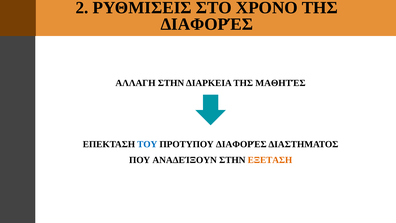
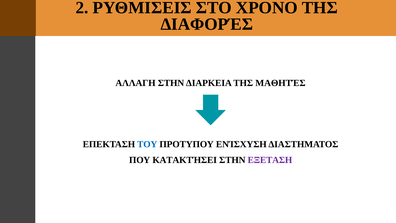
ΠΡΟΤΥΠΟΥ ΔΙΑΦΟΡΈΣ: ΔΙΑΦΟΡΈΣ -> ΕΝΊΣΧΥΣΗ
ΑΝΑΔΕΊΞΟΥΝ: ΑΝΑΔΕΊΞΟΥΝ -> ΚΑΤΑΚΤΉΣΕΙ
ΕΞΕΤΑΣΗ colour: orange -> purple
